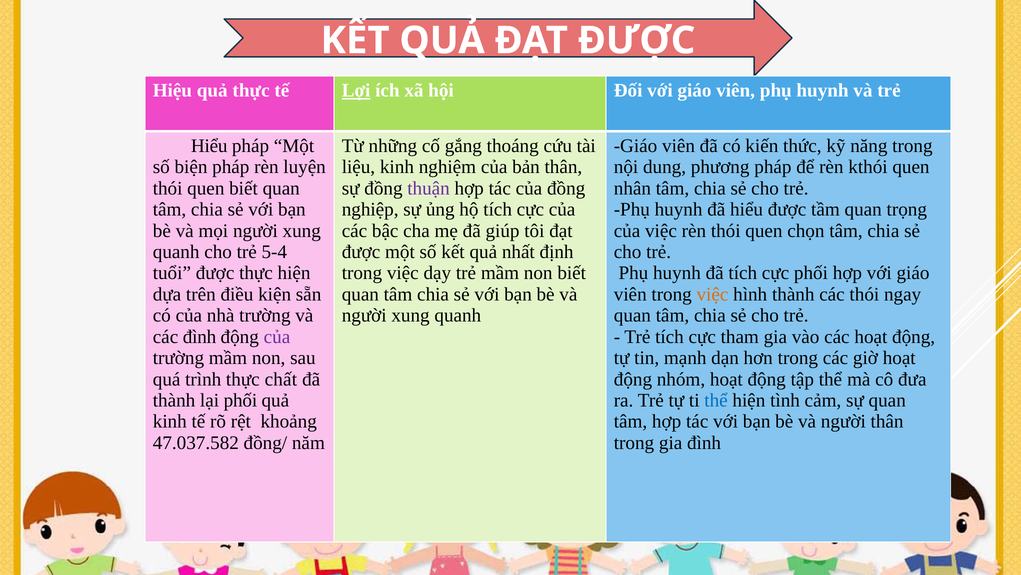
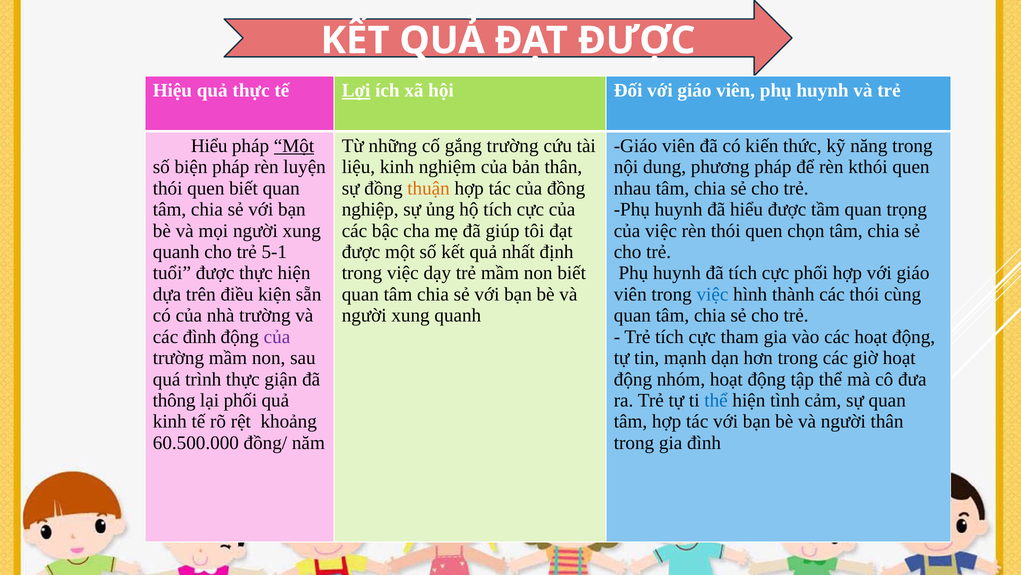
Một at (294, 146) underline: none -> present
gắng thoáng: thoáng -> trường
thuận colour: purple -> orange
nhân: nhân -> nhau
5-4: 5-4 -> 5-1
việc at (712, 294) colour: orange -> blue
ngay: ngay -> cùng
chất: chất -> giận
thành at (174, 400): thành -> thông
47.037.582: 47.037.582 -> 60.500.000
